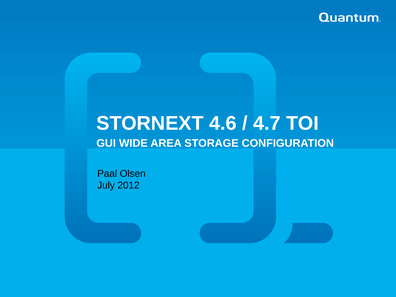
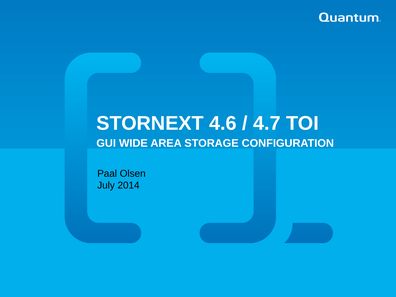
2012: 2012 -> 2014
